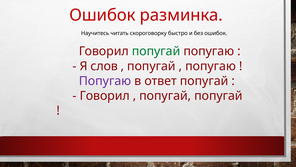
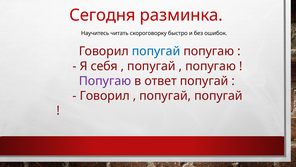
Ошибок at (102, 15): Ошибок -> Сегодня
попугай at (156, 51) colour: green -> blue
слов: слов -> себя
